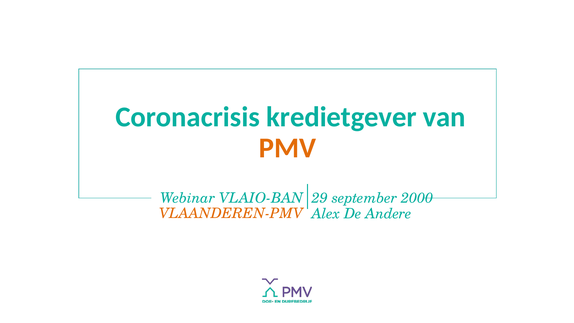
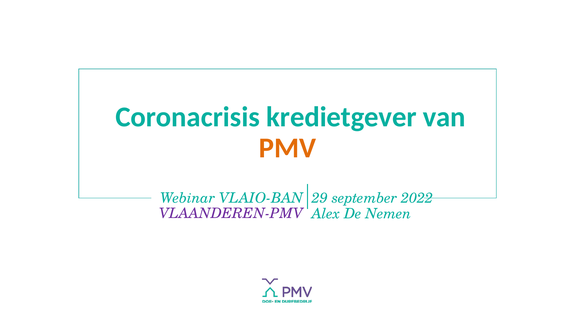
2000: 2000 -> 2022
VLAANDEREN-PMV colour: orange -> purple
Andere: Andere -> Nemen
